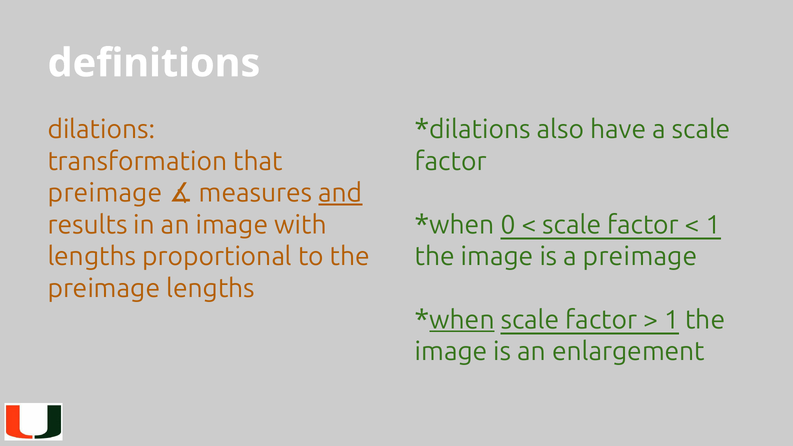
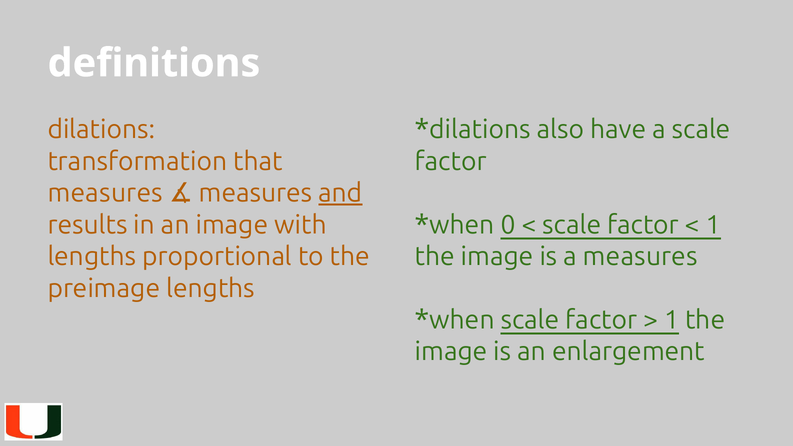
preimage at (105, 193): preimage -> measures
a preimage: preimage -> measures
when at (462, 320) underline: present -> none
